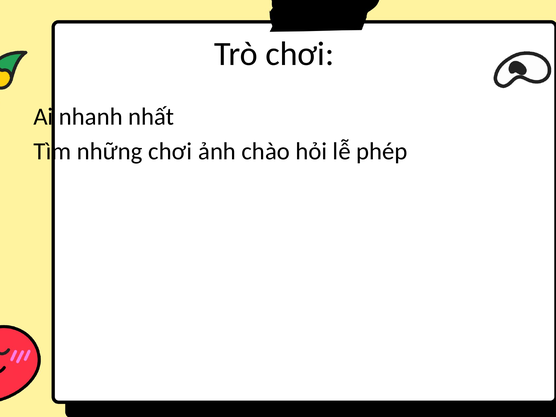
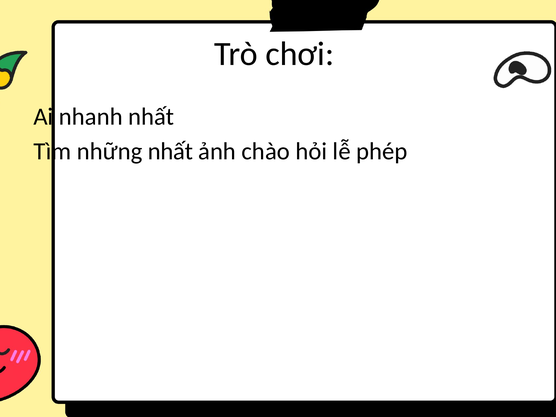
những chơi: chơi -> nhất
